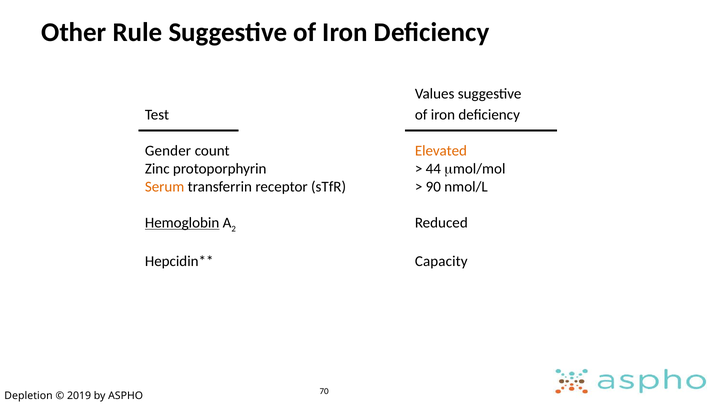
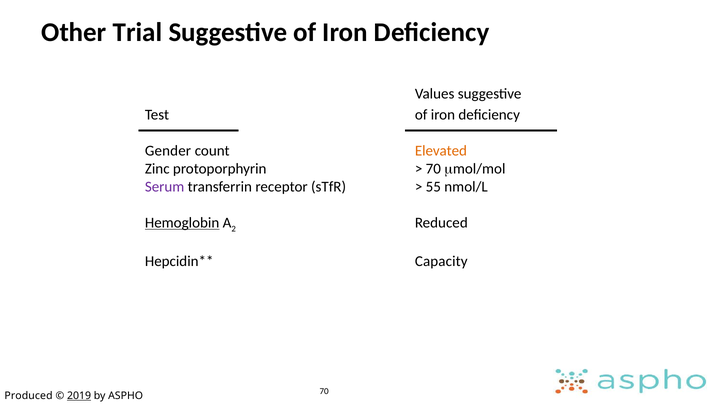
Rule: Rule -> Trial
44 at (433, 169): 44 -> 70
Serum colour: orange -> purple
90: 90 -> 55
Depletion: Depletion -> Produced
2019 underline: none -> present
